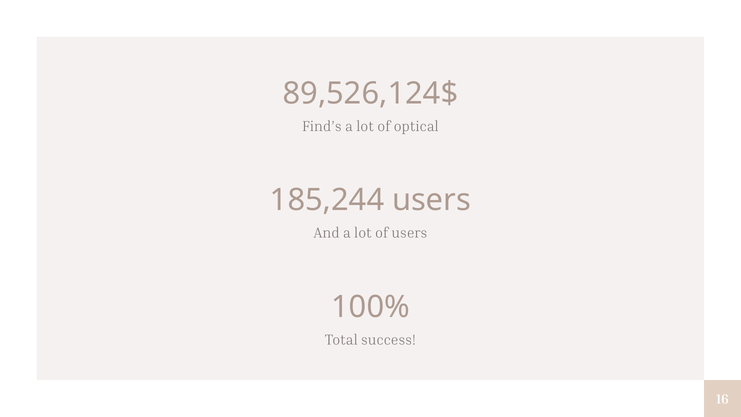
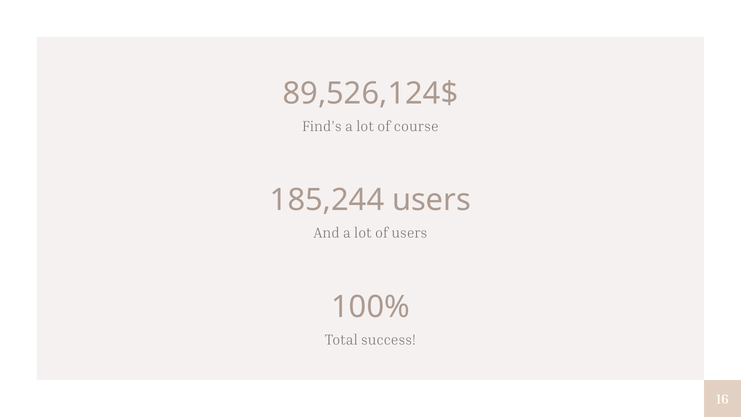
optical: optical -> course
